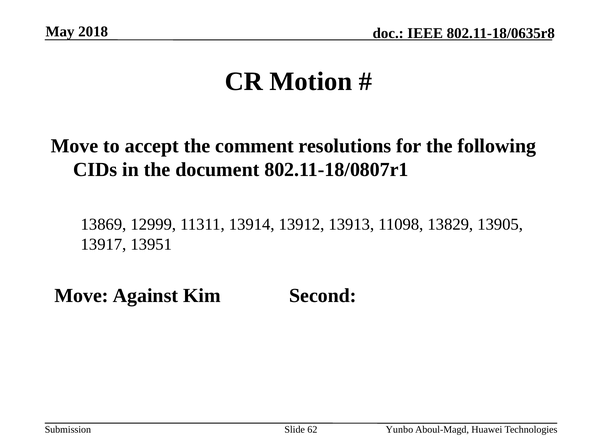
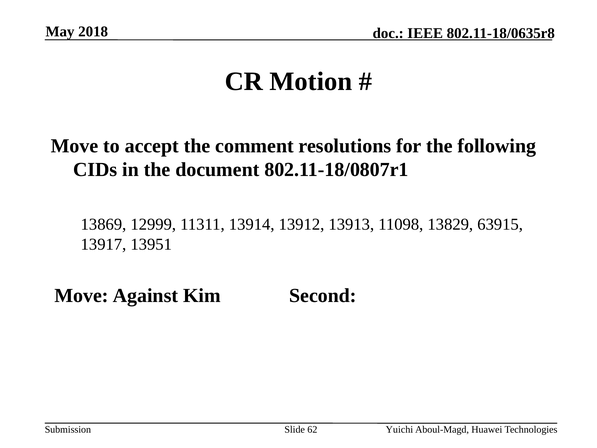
13905: 13905 -> 63915
Yunbo: Yunbo -> Yuichi
